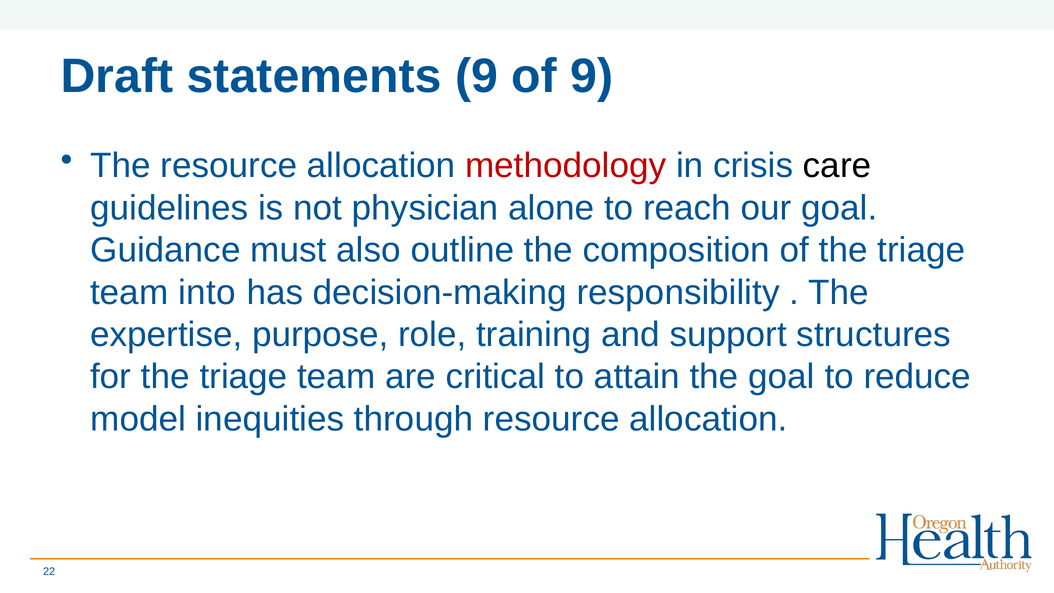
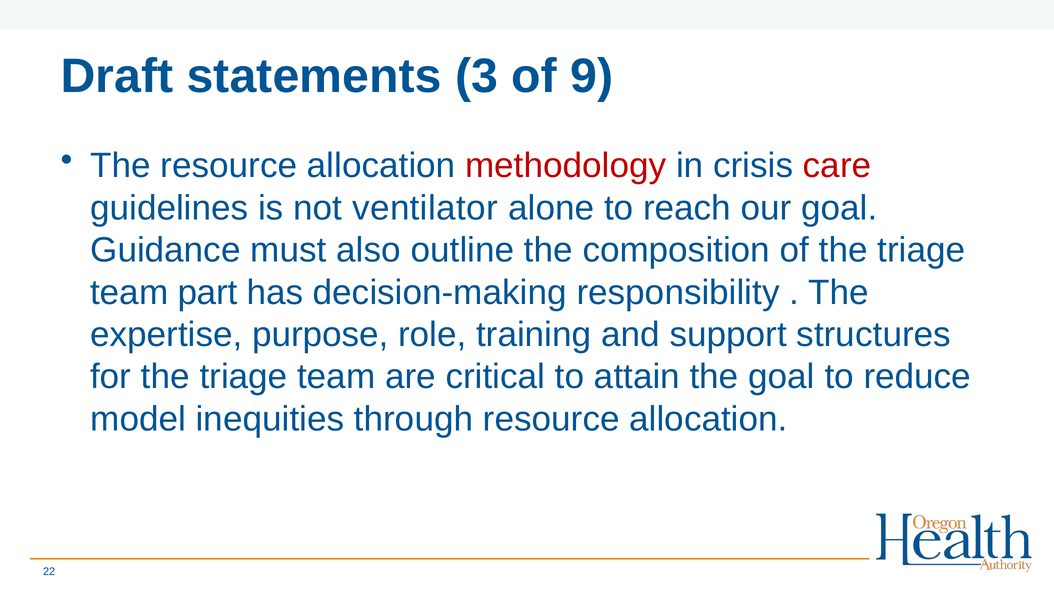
statements 9: 9 -> 3
care colour: black -> red
physician: physician -> ventilator
into: into -> part
